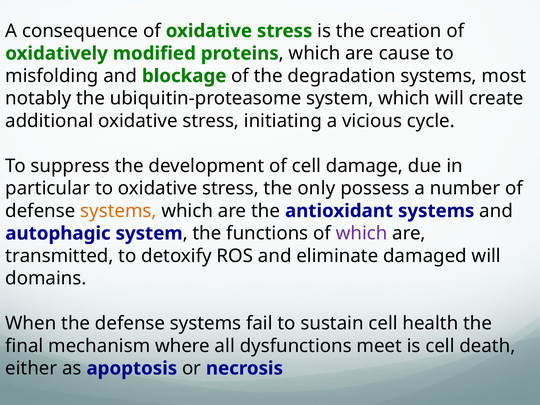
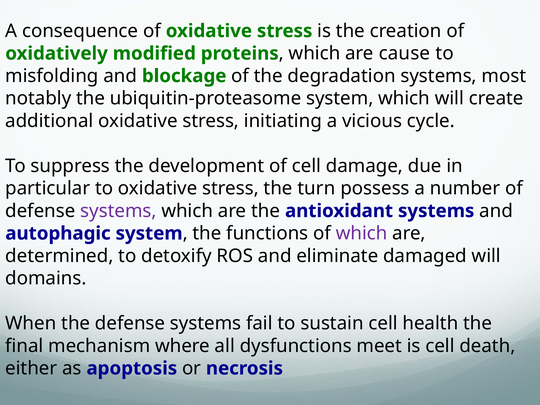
only: only -> turn
systems at (118, 211) colour: orange -> purple
transmitted: transmitted -> determined
